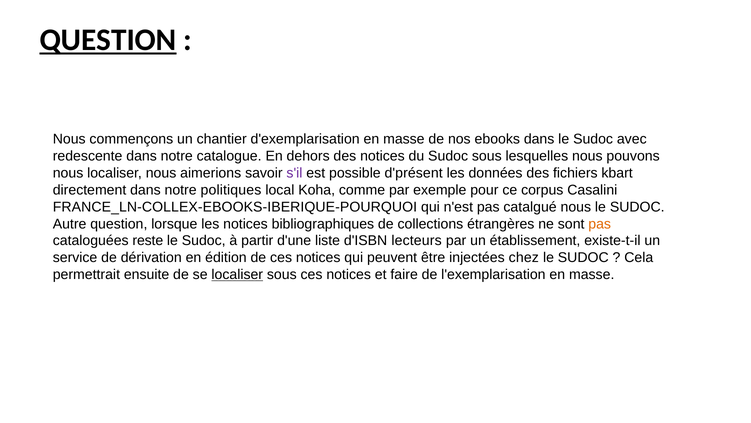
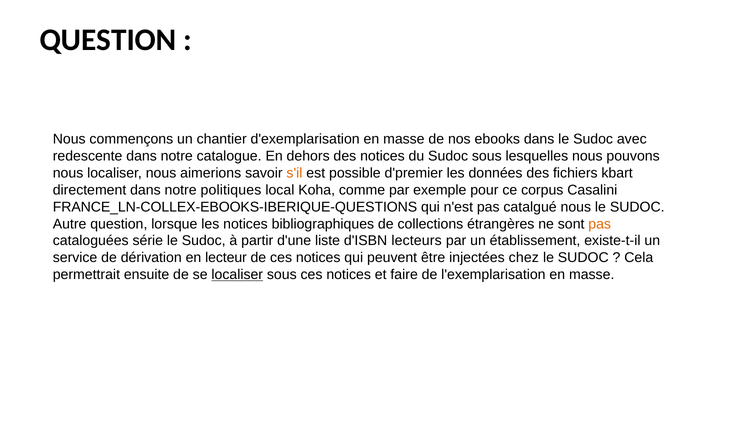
QUESTION at (108, 40) underline: present -> none
s'il colour: purple -> orange
d'présent: d'présent -> d'premier
FRANCE_LN-COLLEX-EBOOKS-IBERIQUE-POURQUOI: FRANCE_LN-COLLEX-EBOOKS-IBERIQUE-POURQUOI -> FRANCE_LN-COLLEX-EBOOKS-IBERIQUE-QUESTIONS
reste: reste -> série
édition: édition -> lecteur
